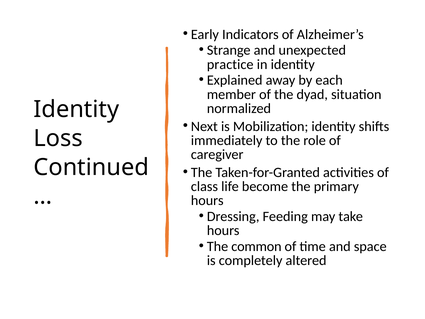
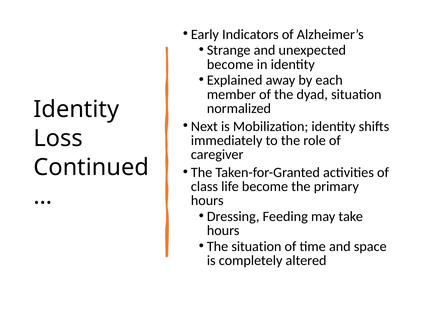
practice at (230, 64): practice -> become
The common: common -> situation
